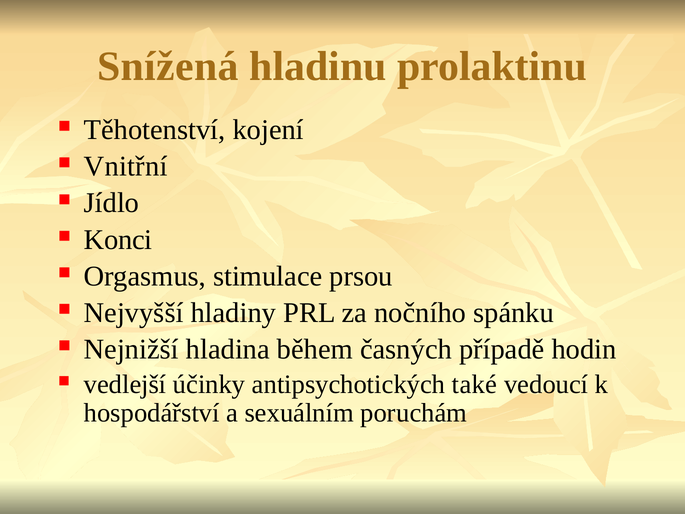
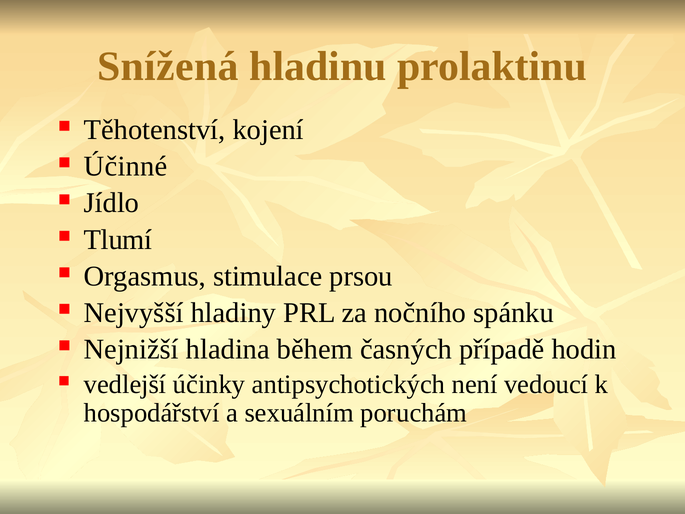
Vnitřní: Vnitřní -> Účinné
Konci: Konci -> Tlumí
také: také -> není
